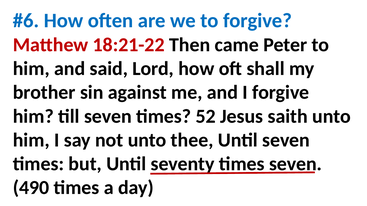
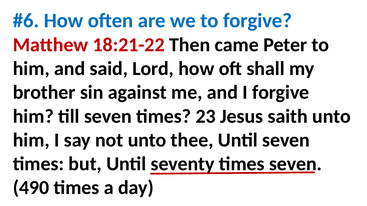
52: 52 -> 23
